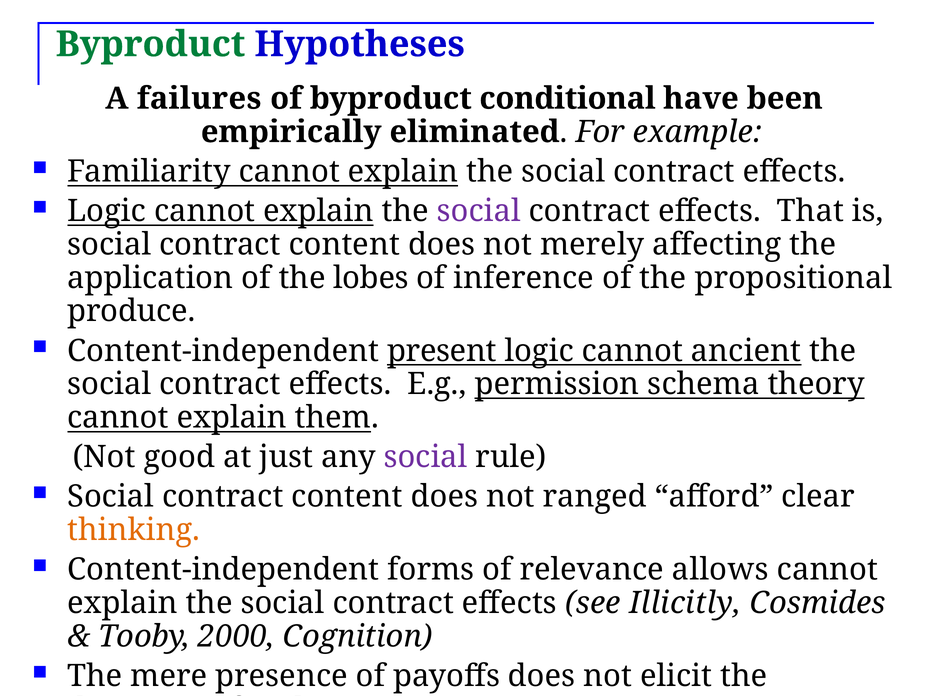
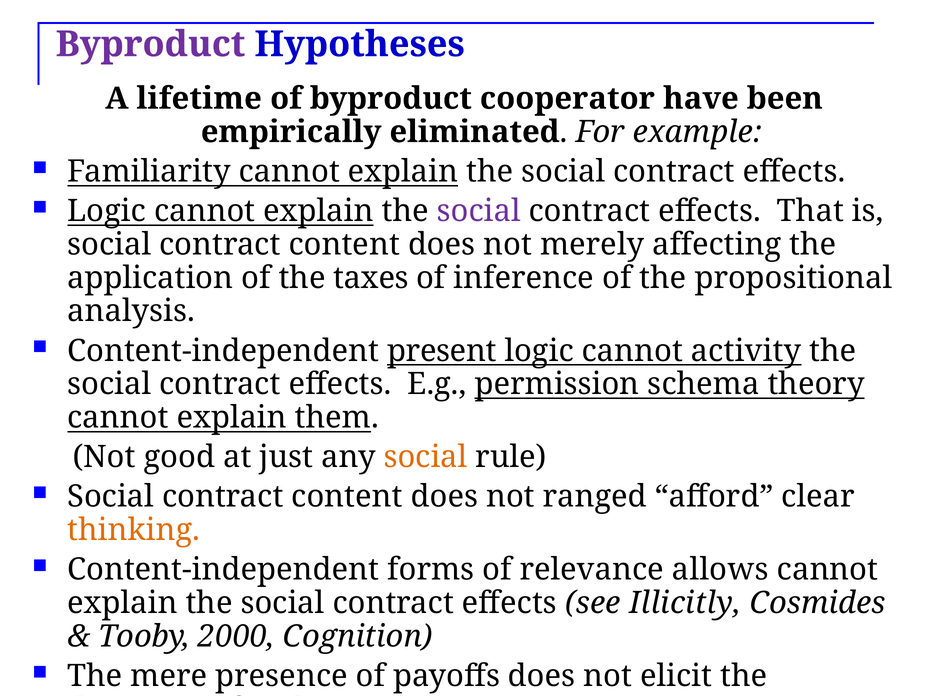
Byproduct at (150, 44) colour: green -> purple
failures: failures -> lifetime
conditional: conditional -> cooperator
lobes: lobes -> taxes
produce: produce -> analysis
ancient: ancient -> activity
social at (426, 457) colour: purple -> orange
